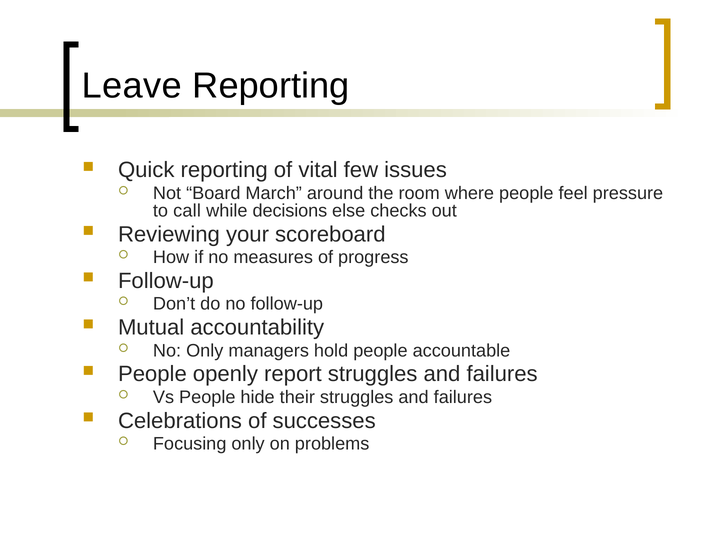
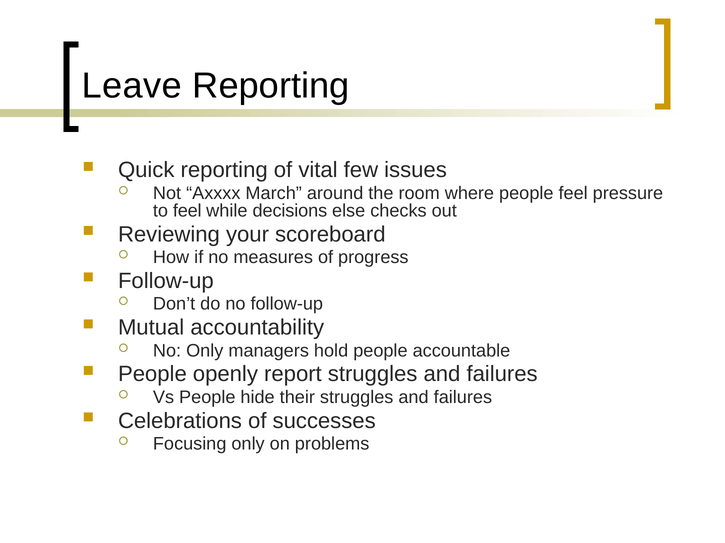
Board: Board -> Axxxx
to call: call -> feel
